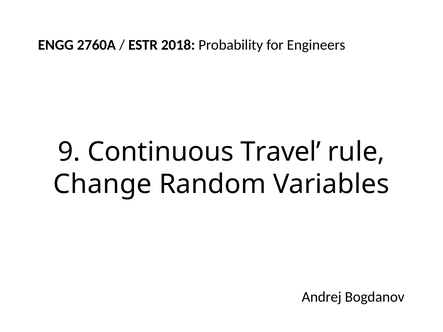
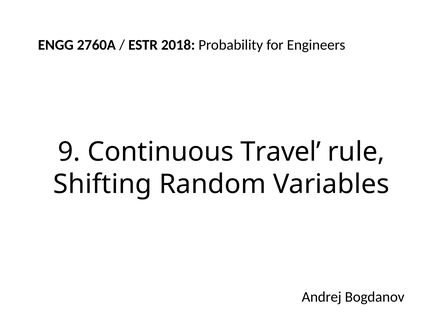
Change: Change -> Shifting
